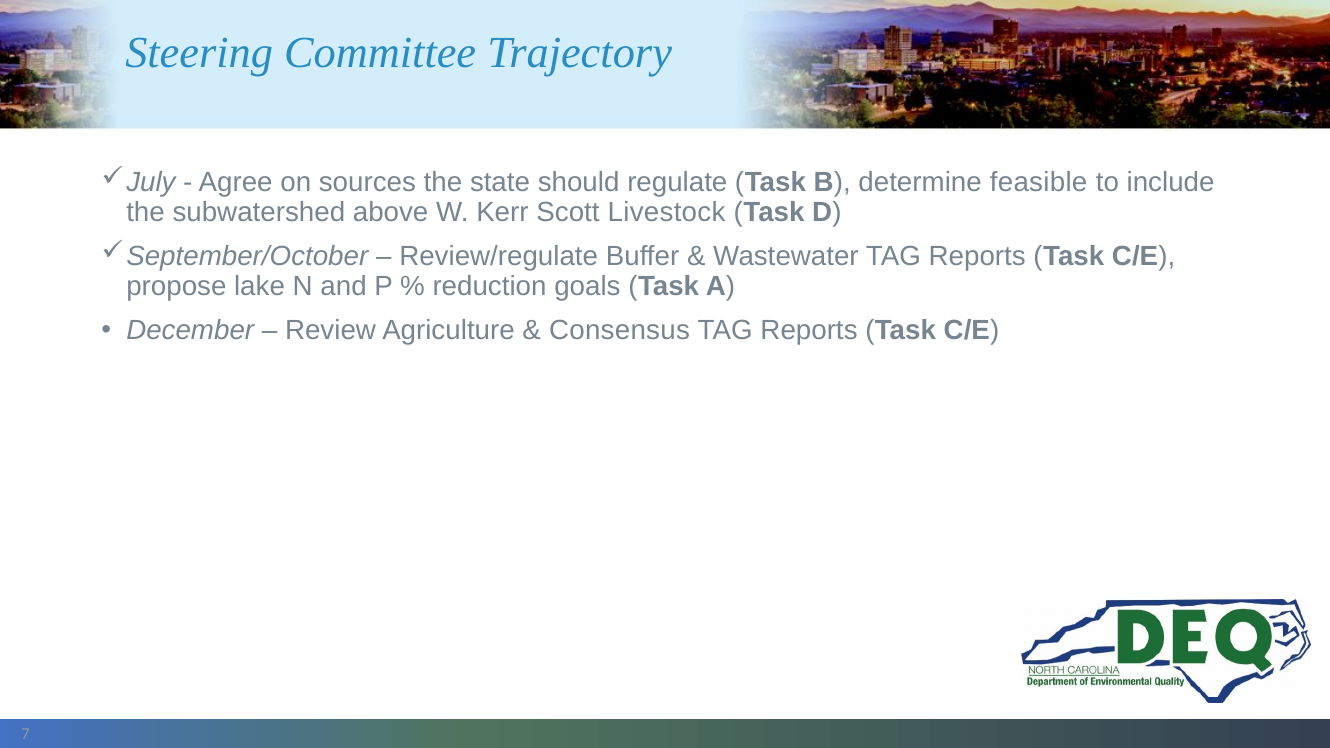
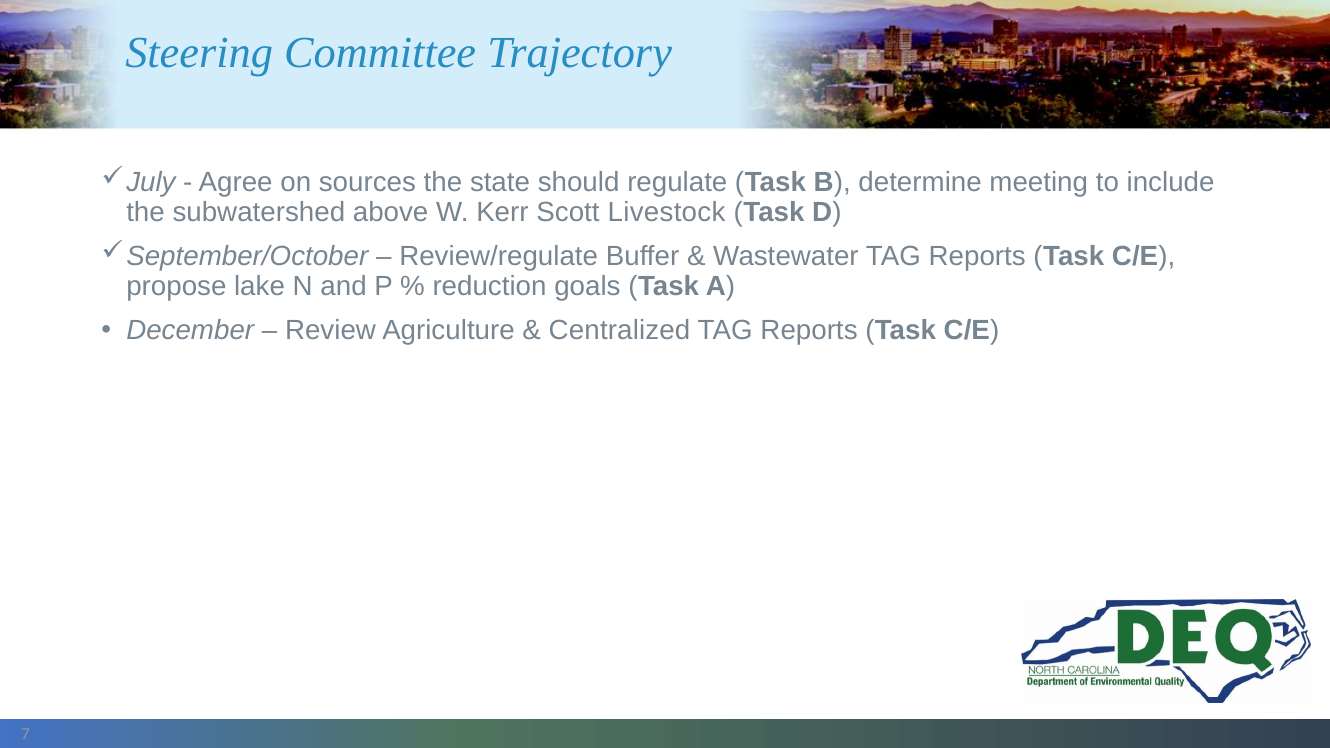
feasible: feasible -> meeting
Consensus: Consensus -> Centralized
